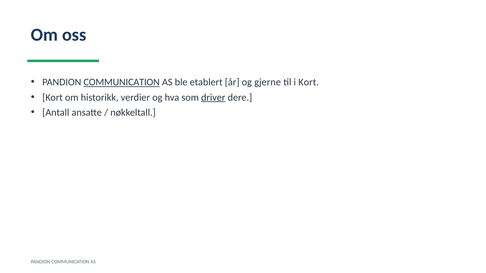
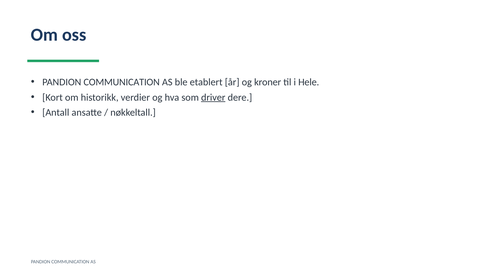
COMMUNICATION at (122, 82) underline: present -> none
gjerne: gjerne -> kroner
i Kort: Kort -> Hele
